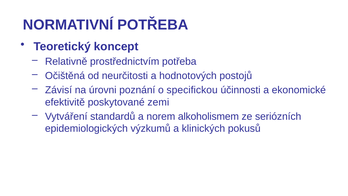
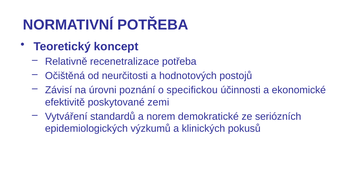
prostřednictvím: prostřednictvím -> recenetralizace
alkoholismem: alkoholismem -> demokratické
